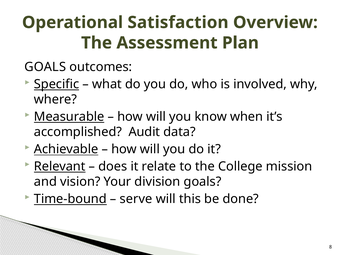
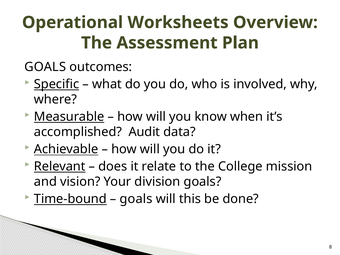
Satisfaction: Satisfaction -> Worksheets
serve at (136, 199): serve -> goals
